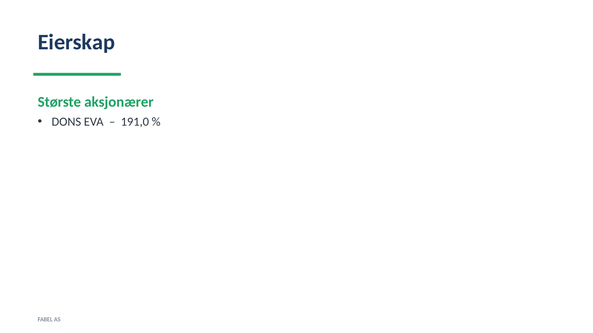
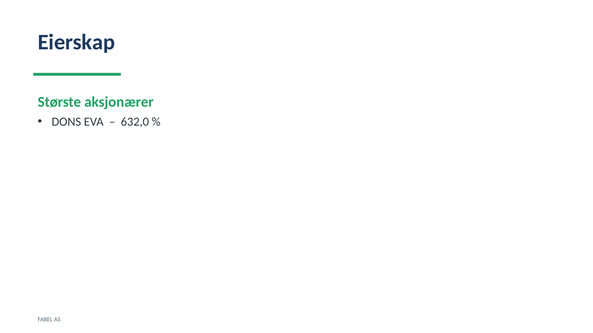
191,0: 191,0 -> 632,0
